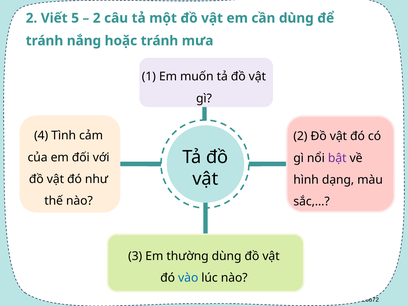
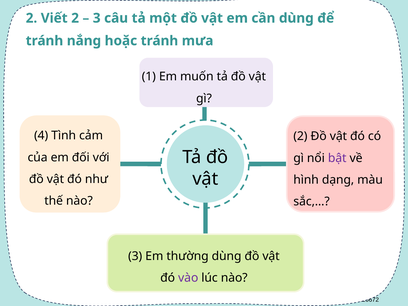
Viết 5: 5 -> 2
2 at (97, 18): 2 -> 3
vào colour: blue -> purple
